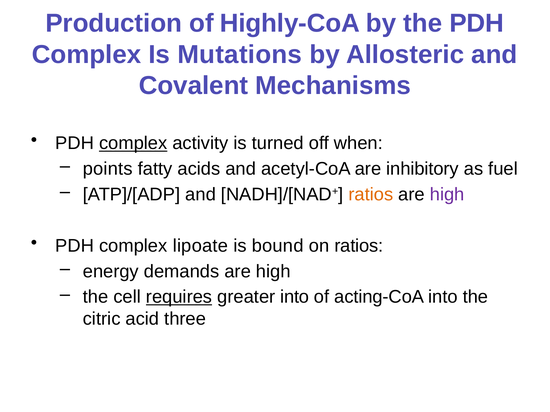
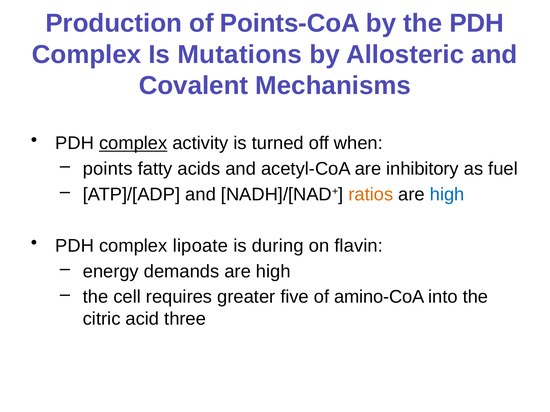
Highly-CoA: Highly-CoA -> Points-CoA
high at (447, 195) colour: purple -> blue
bound: bound -> during
on ratios: ratios -> flavin
requires underline: present -> none
greater into: into -> five
acting-CoA: acting-CoA -> amino-CoA
